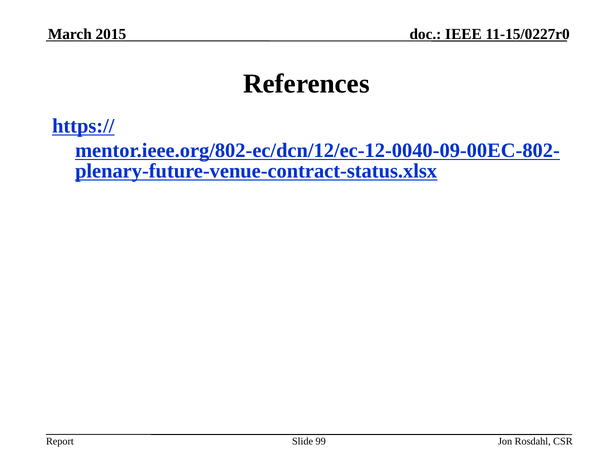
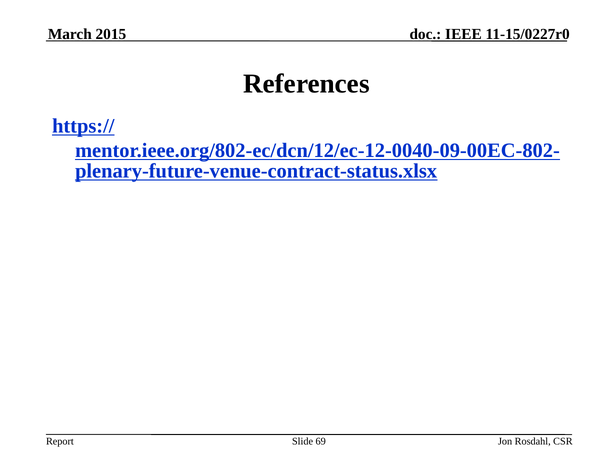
99: 99 -> 69
